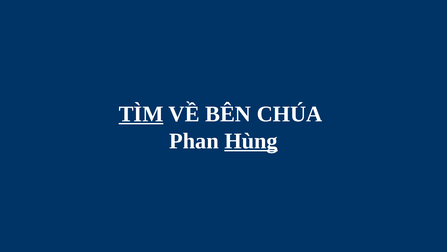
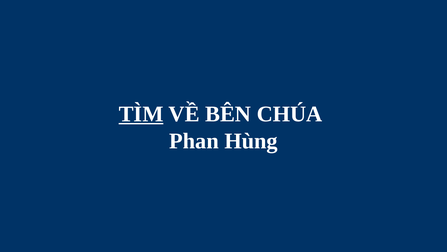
Hùng underline: present -> none
